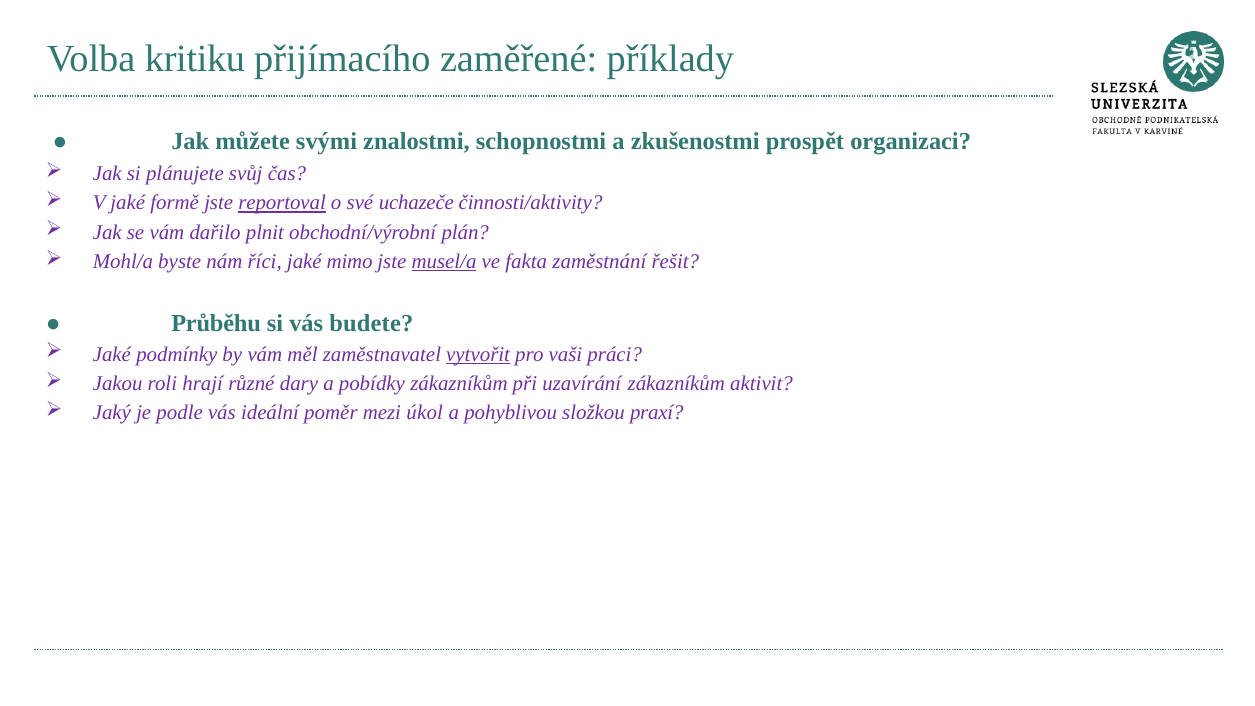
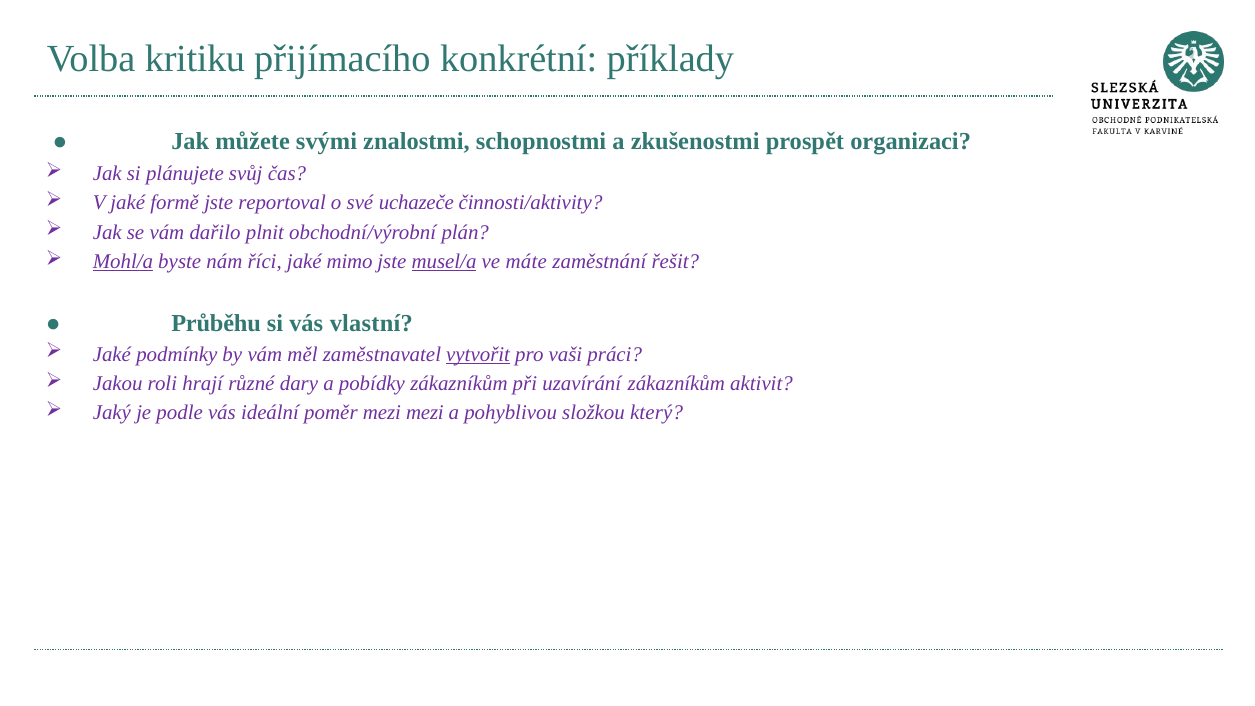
zaměřené: zaměřené -> konkrétní
reportoval underline: present -> none
Mohl/a underline: none -> present
fakta: fakta -> máte
budete: budete -> vlastní
mezi úkol: úkol -> mezi
praxí: praxí -> který
